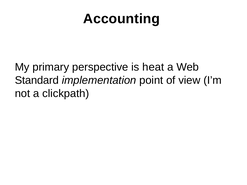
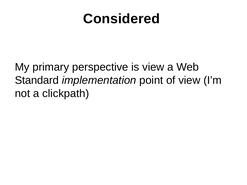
Accounting: Accounting -> Considered
is heat: heat -> view
